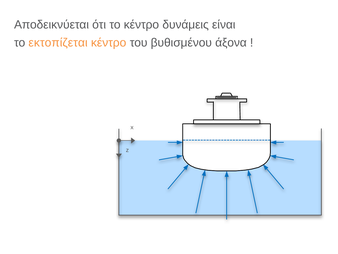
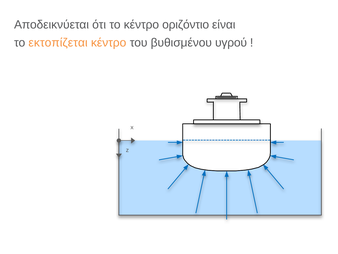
δυνάμεις: δυνάμεις -> οριζόντιο
άξονα: άξονα -> υγρού
